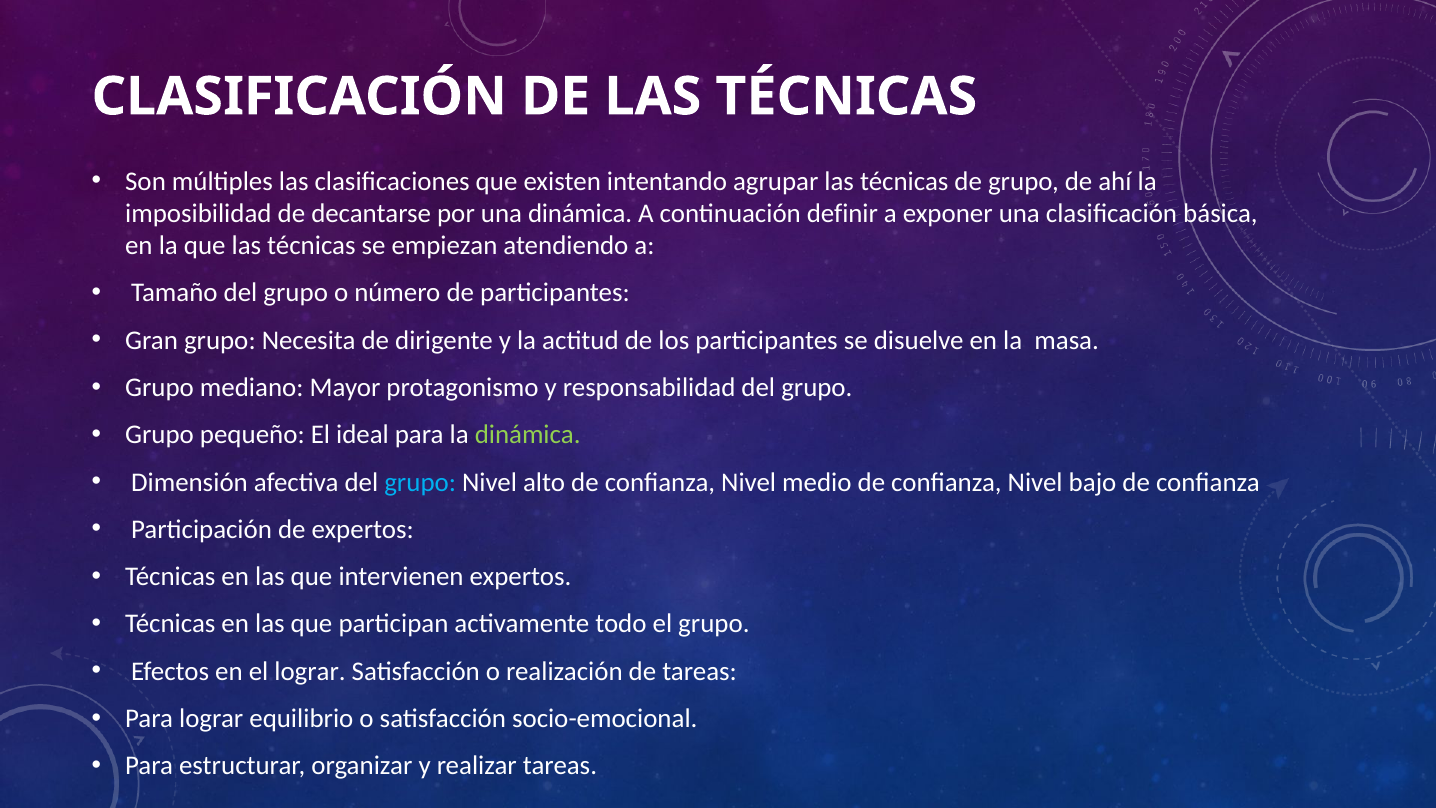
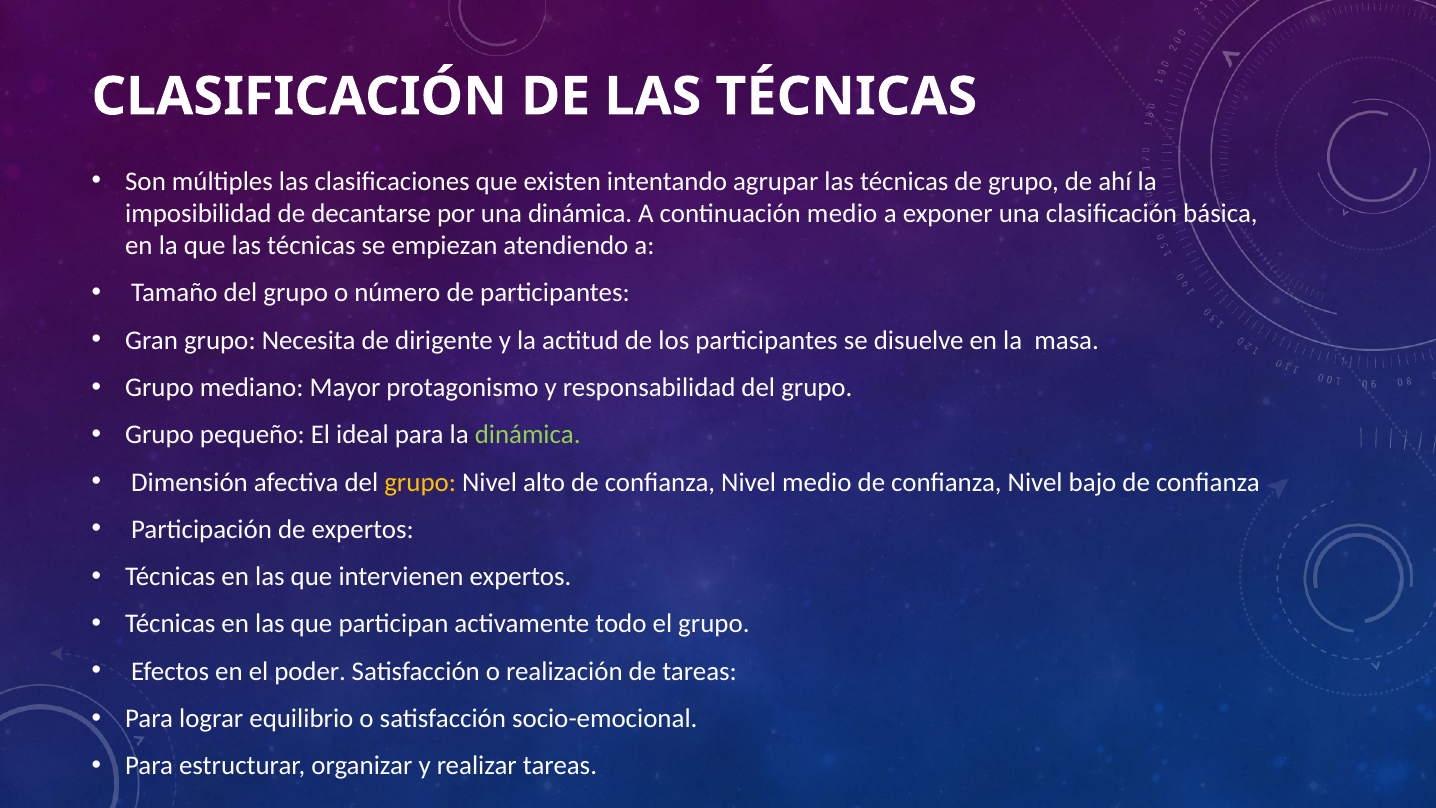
continuación definir: definir -> medio
grupo at (420, 482) colour: light blue -> yellow
el lograr: lograr -> poder
